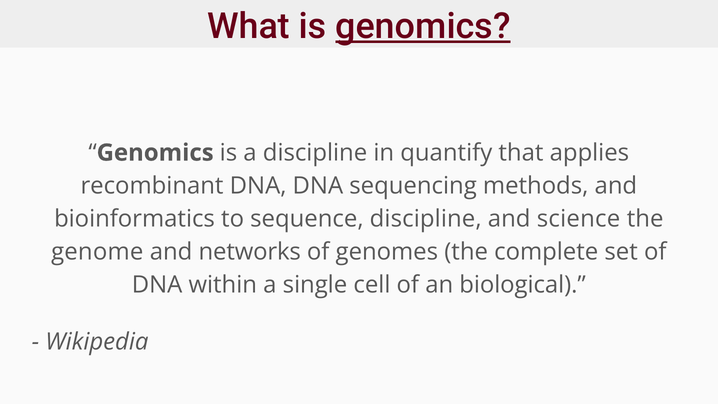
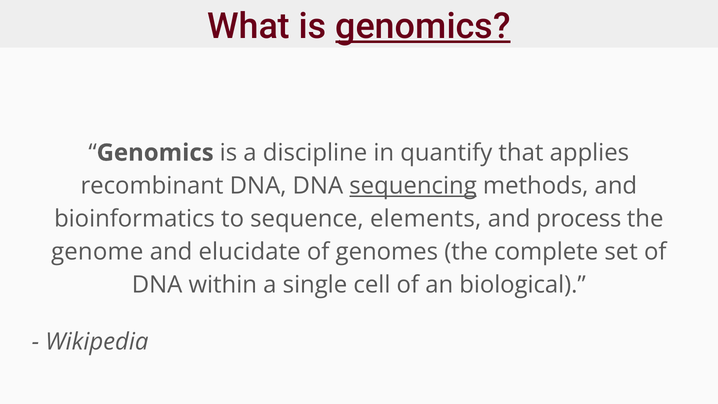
sequencing underline: none -> present
sequence discipline: discipline -> elements
science: science -> process
networks: networks -> elucidate
